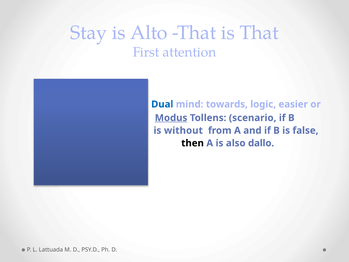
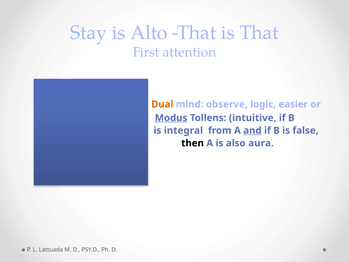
Dual colour: blue -> orange
towards: towards -> observe
scenario: scenario -> intuitive
without: without -> integral
and underline: none -> present
dallo: dallo -> aura
